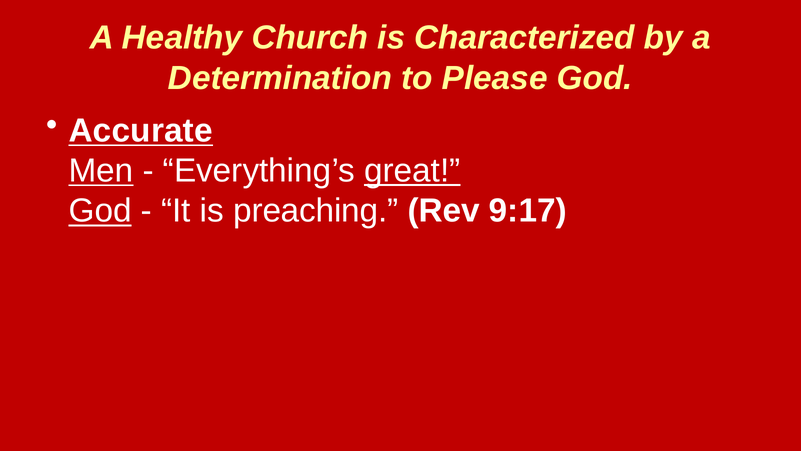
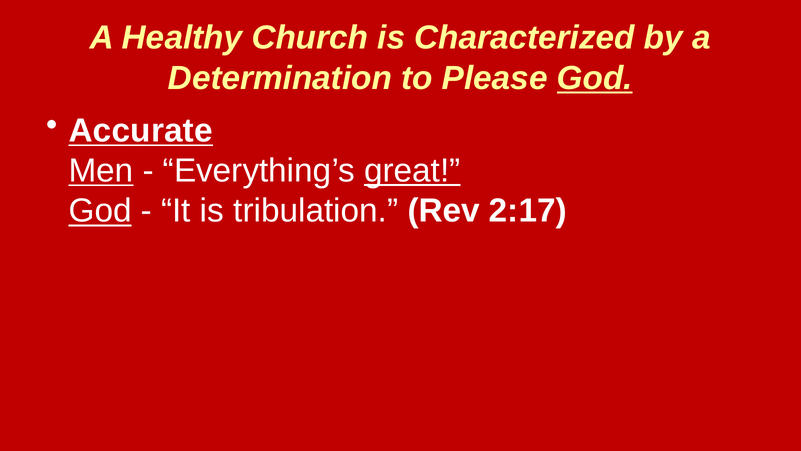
God at (595, 78) underline: none -> present
preaching: preaching -> tribulation
9:17: 9:17 -> 2:17
